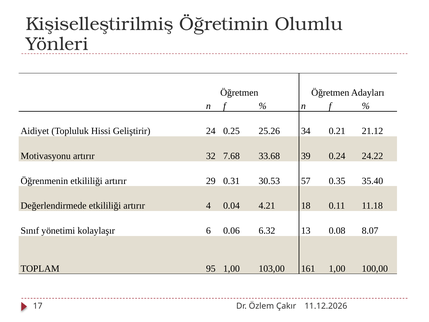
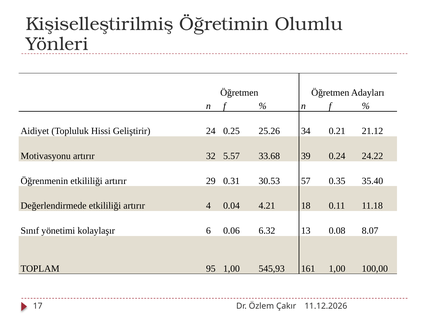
7.68: 7.68 -> 5.57
103,00: 103,00 -> 545,93
